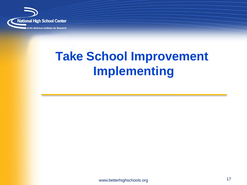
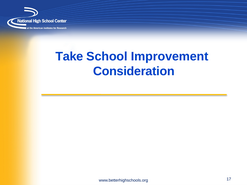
Implementing: Implementing -> Consideration
